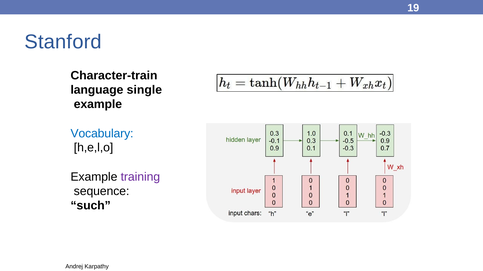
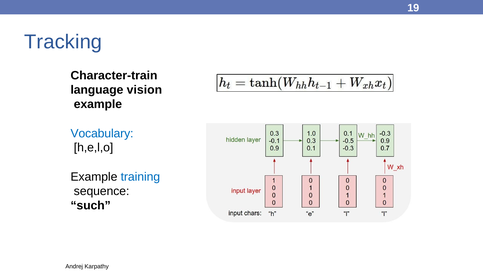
Stanford: Stanford -> Tracking
single: single -> vision
training colour: purple -> blue
